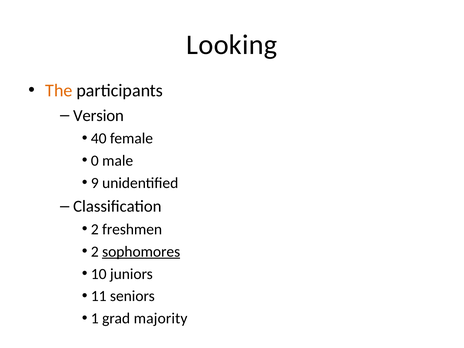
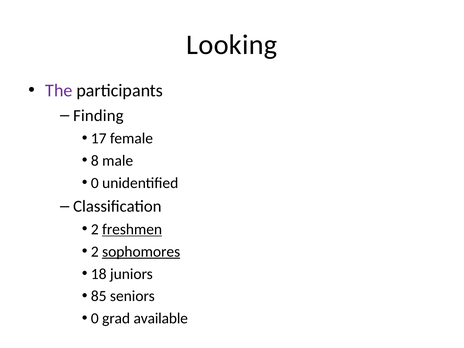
The colour: orange -> purple
Version: Version -> Finding
40: 40 -> 17
0: 0 -> 8
9 at (95, 183): 9 -> 0
freshmen underline: none -> present
10: 10 -> 18
11: 11 -> 85
1 at (95, 318): 1 -> 0
majority: majority -> available
